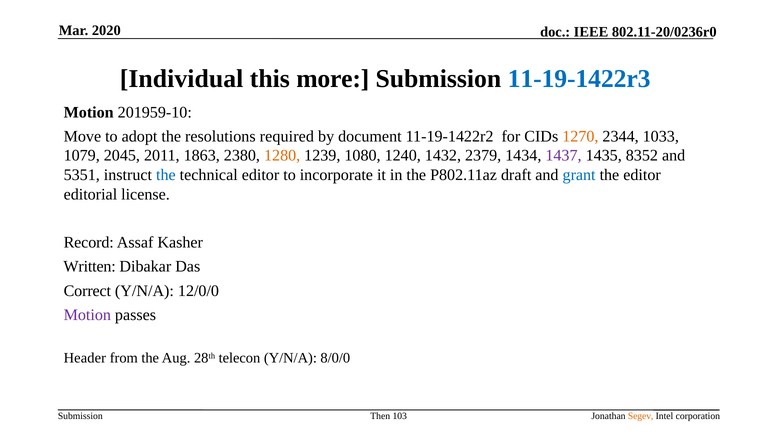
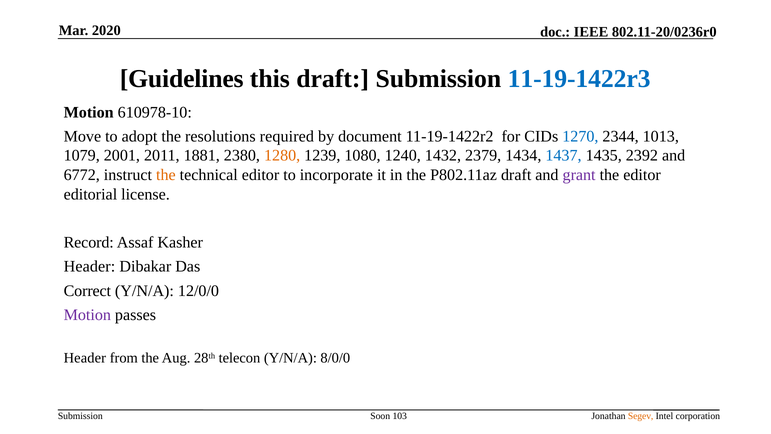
Individual: Individual -> Guidelines
this more: more -> draft
201959-10: 201959-10 -> 610978-10
1270 colour: orange -> blue
1033: 1033 -> 1013
2045: 2045 -> 2001
1863: 1863 -> 1881
1437 colour: purple -> blue
8352: 8352 -> 2392
5351: 5351 -> 6772
the at (166, 175) colour: blue -> orange
grant colour: blue -> purple
Written at (90, 266): Written -> Header
Then: Then -> Soon
